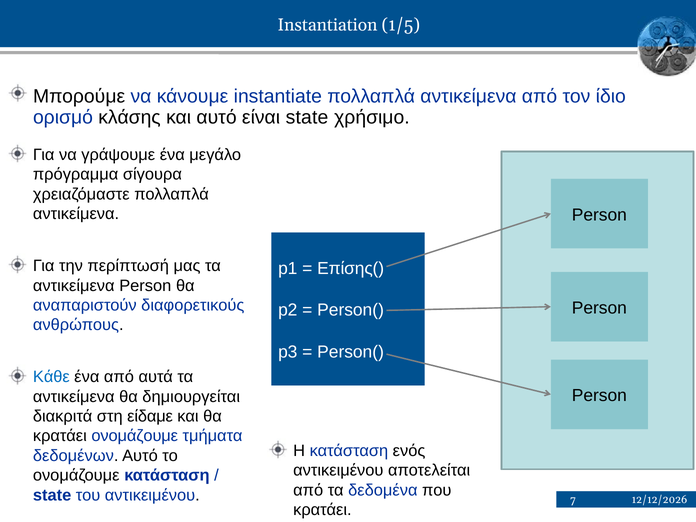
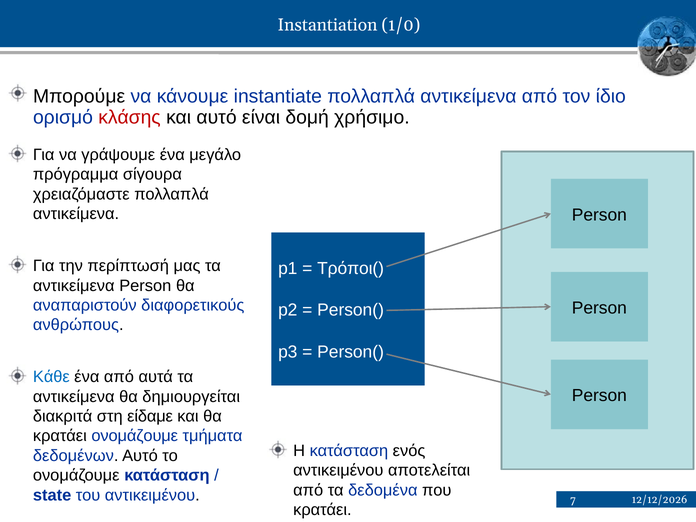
1/5: 1/5 -> 1/0
κλάσης colour: black -> red
είναι state: state -> δομή
Επίσης(: Επίσης( -> Τρόποι(
